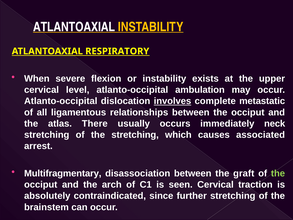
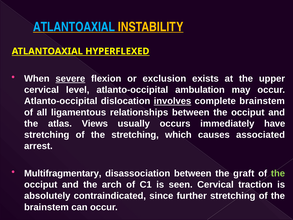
ATLANTOAXIAL at (74, 27) colour: white -> light blue
RESPIRATORY: RESPIRATORY -> HYPERFLEXED
severe underline: none -> present
or instability: instability -> exclusion
complete metastatic: metastatic -> brainstem
There: There -> Views
neck: neck -> have
